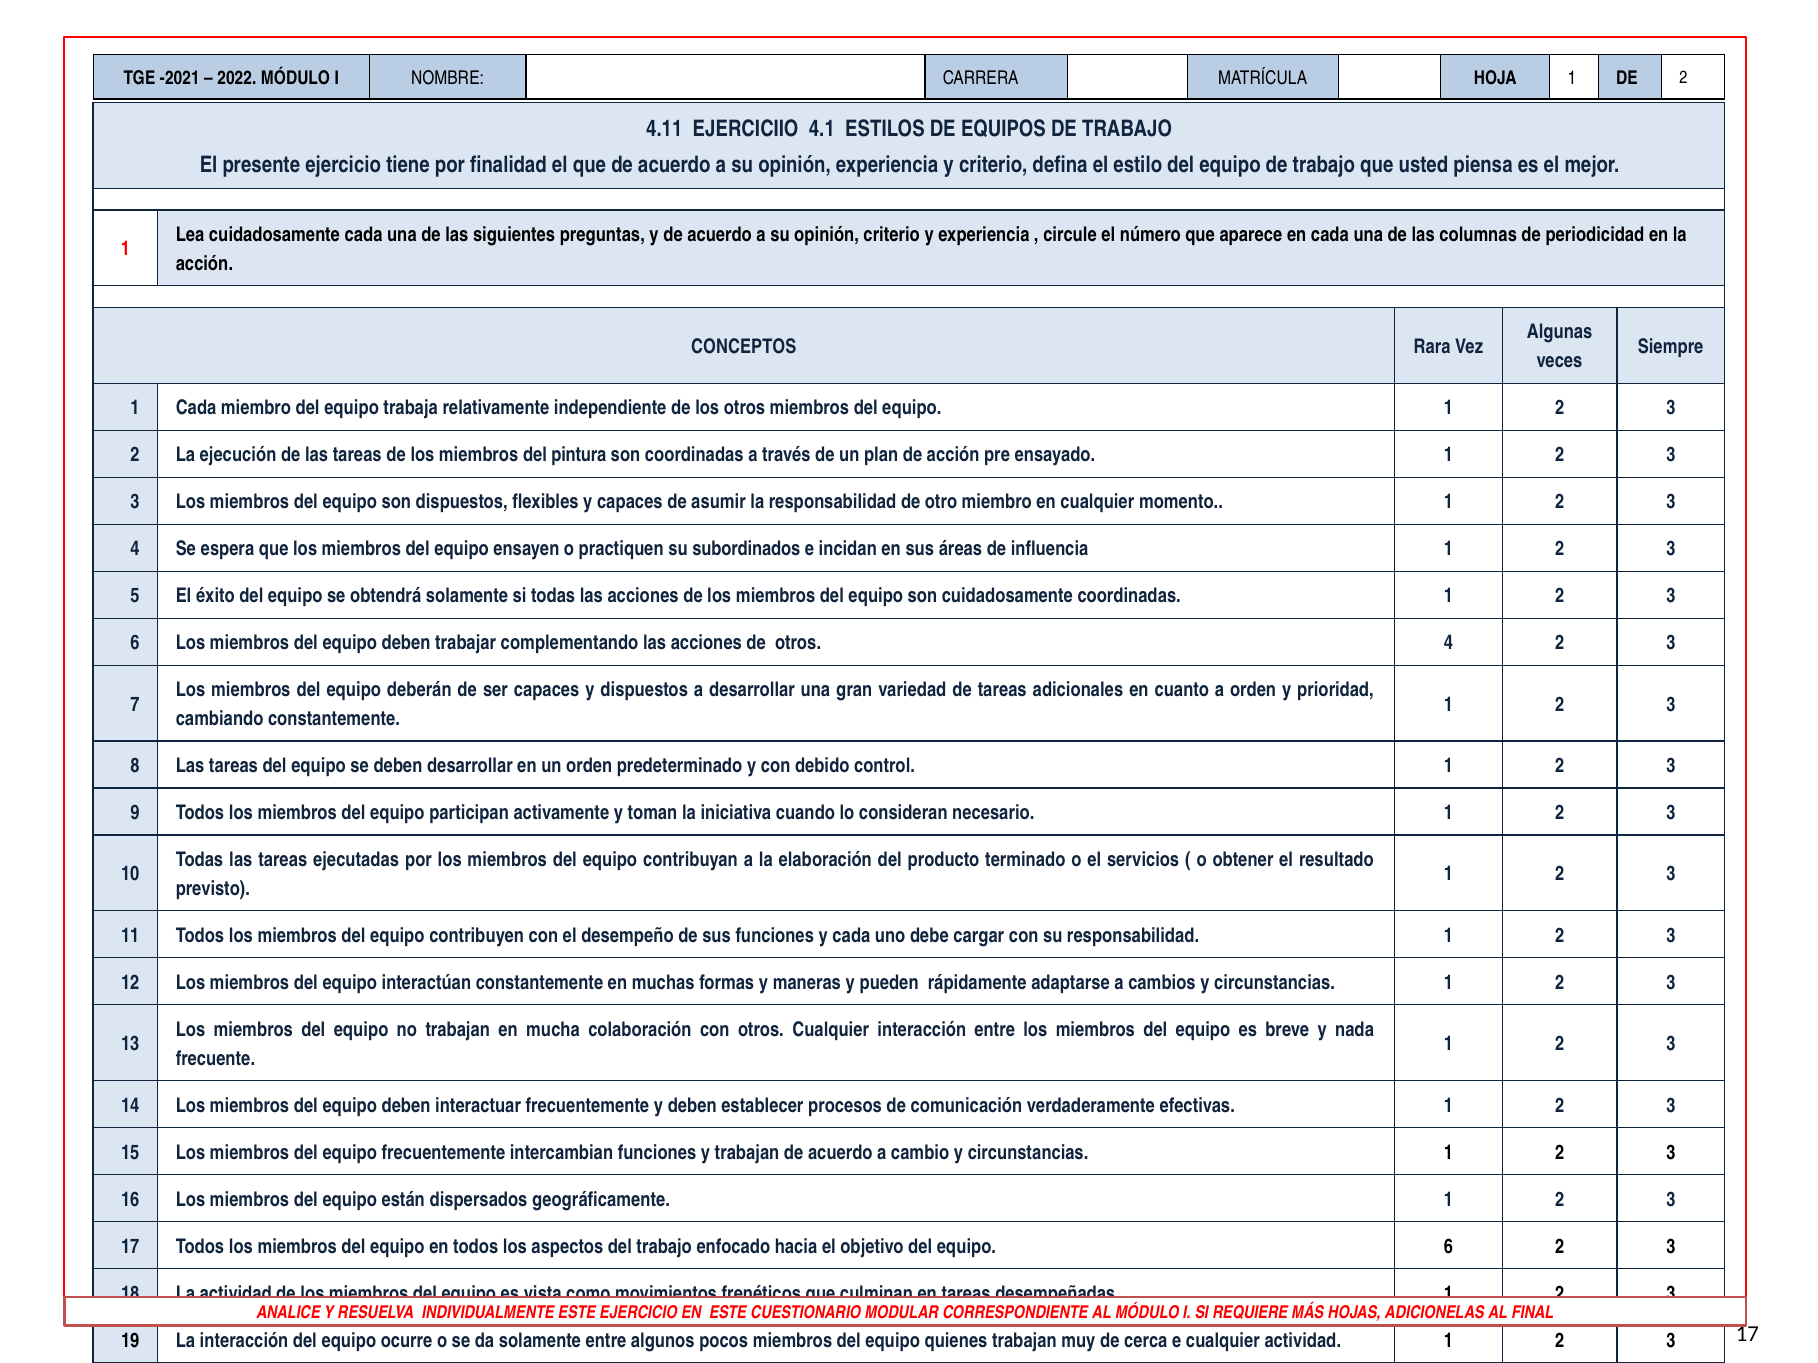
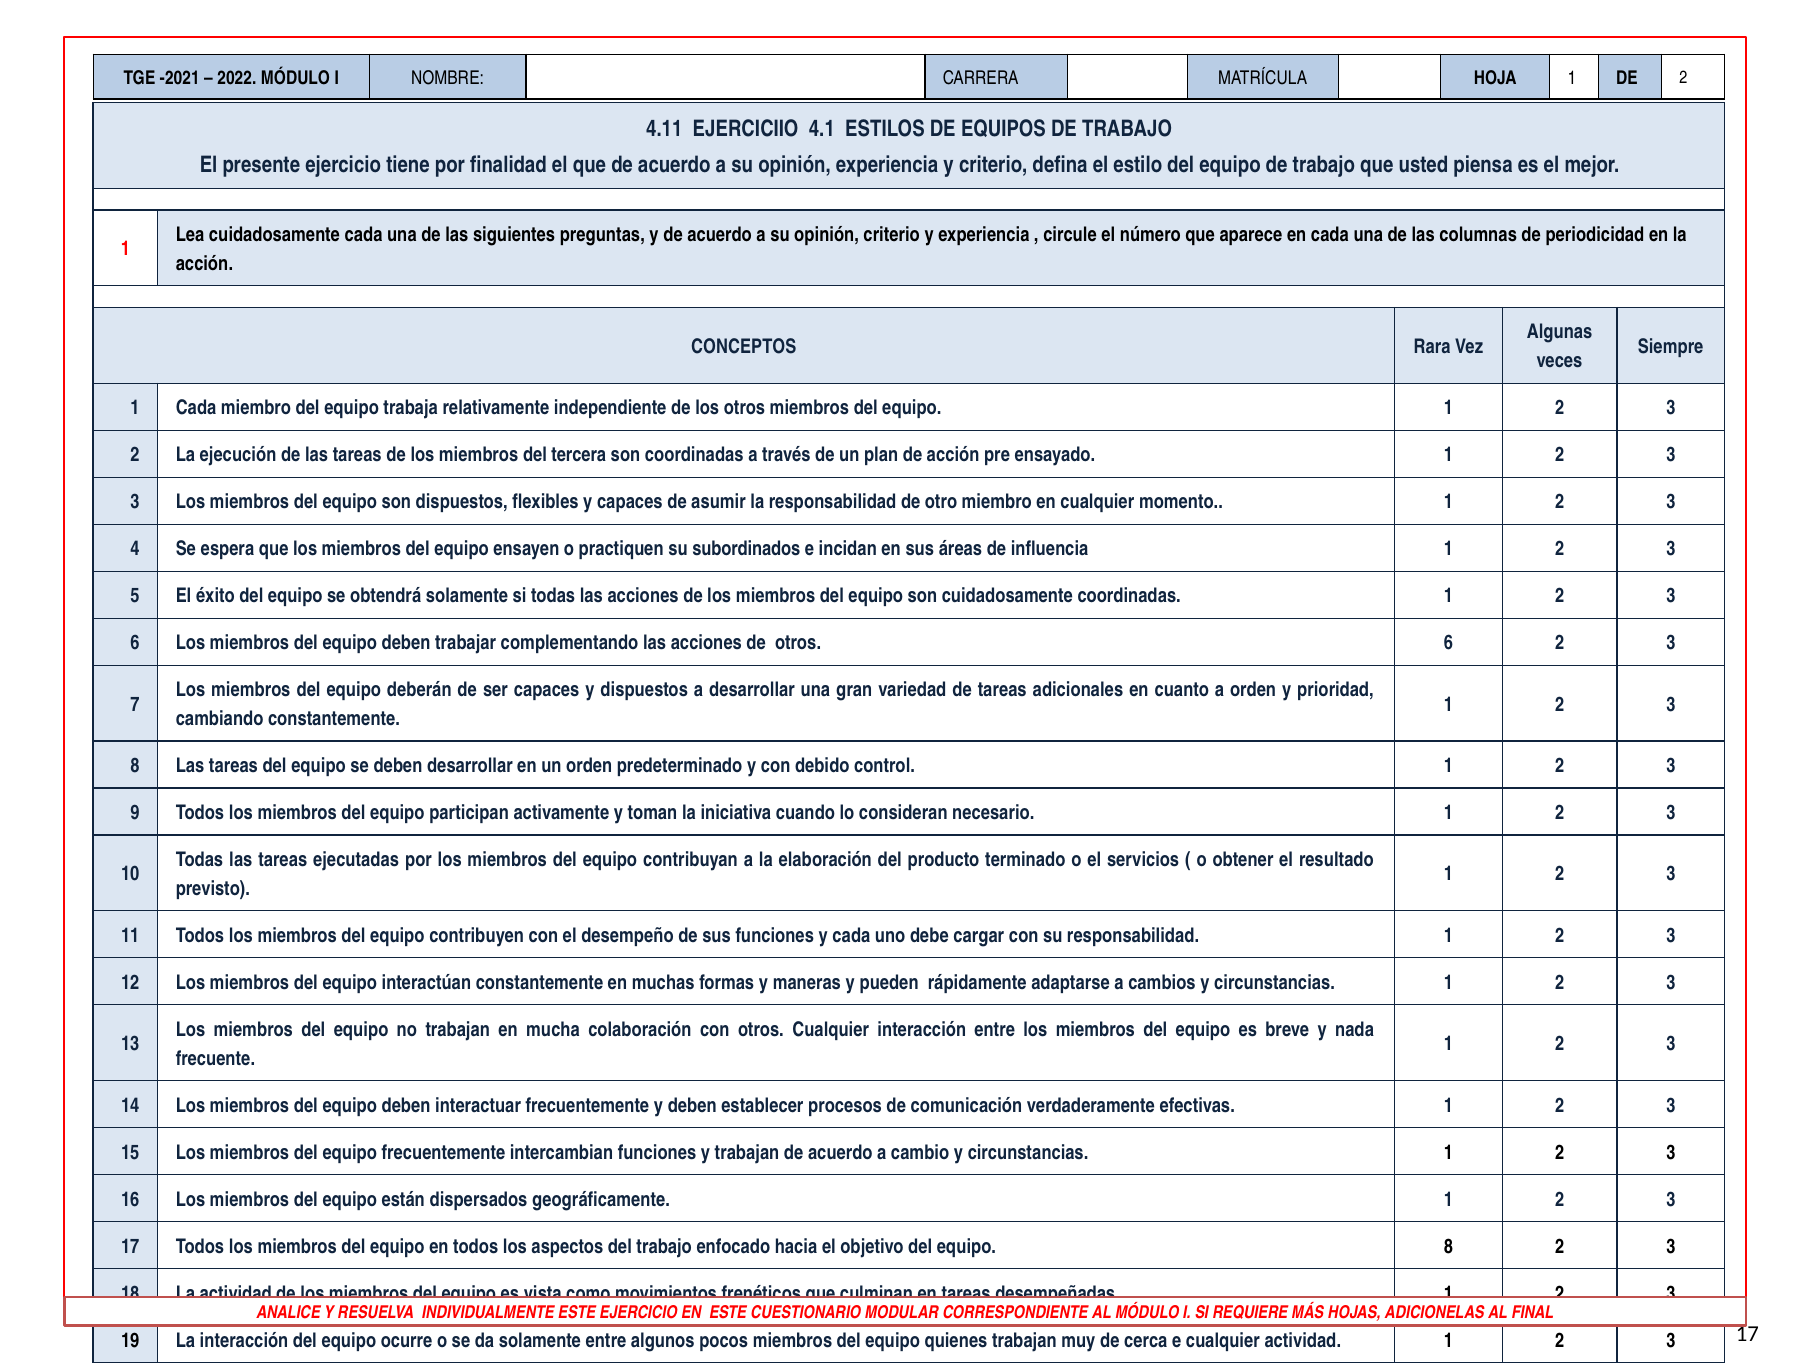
pintura: pintura -> tercera
otros 4: 4 -> 6
equipo 6: 6 -> 8
